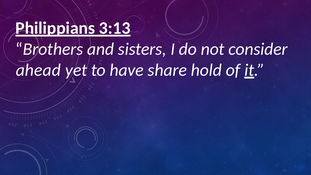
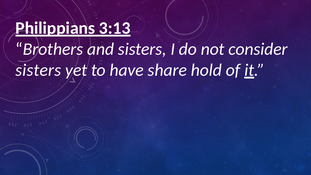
ahead at (38, 70): ahead -> sisters
